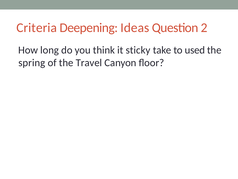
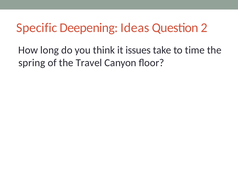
Criteria: Criteria -> Specific
sticky: sticky -> issues
used: used -> time
